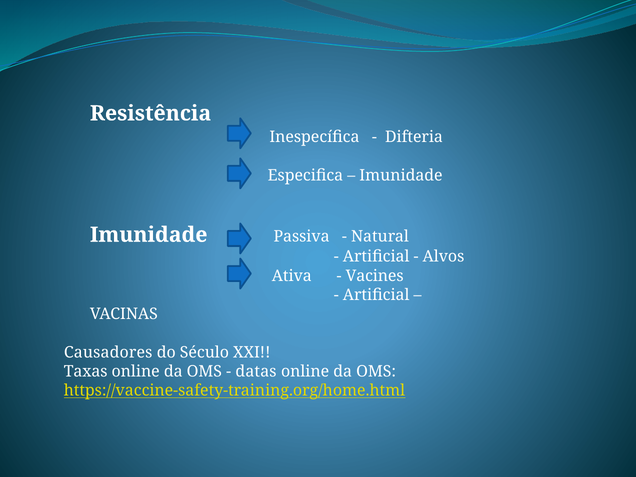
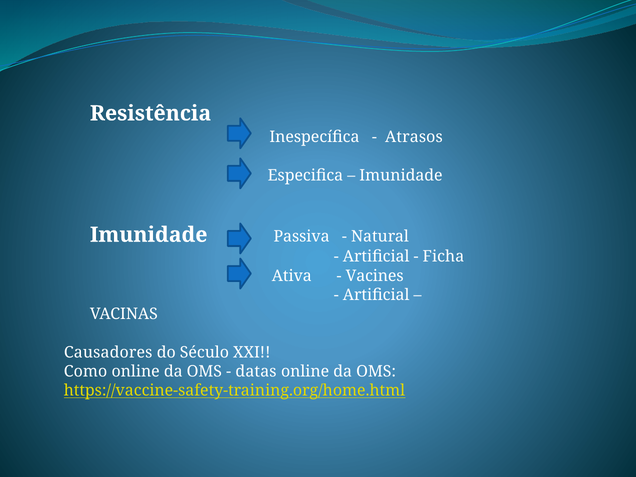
Difteria: Difteria -> Atrasos
Alvos: Alvos -> Ficha
Taxas: Taxas -> Como
